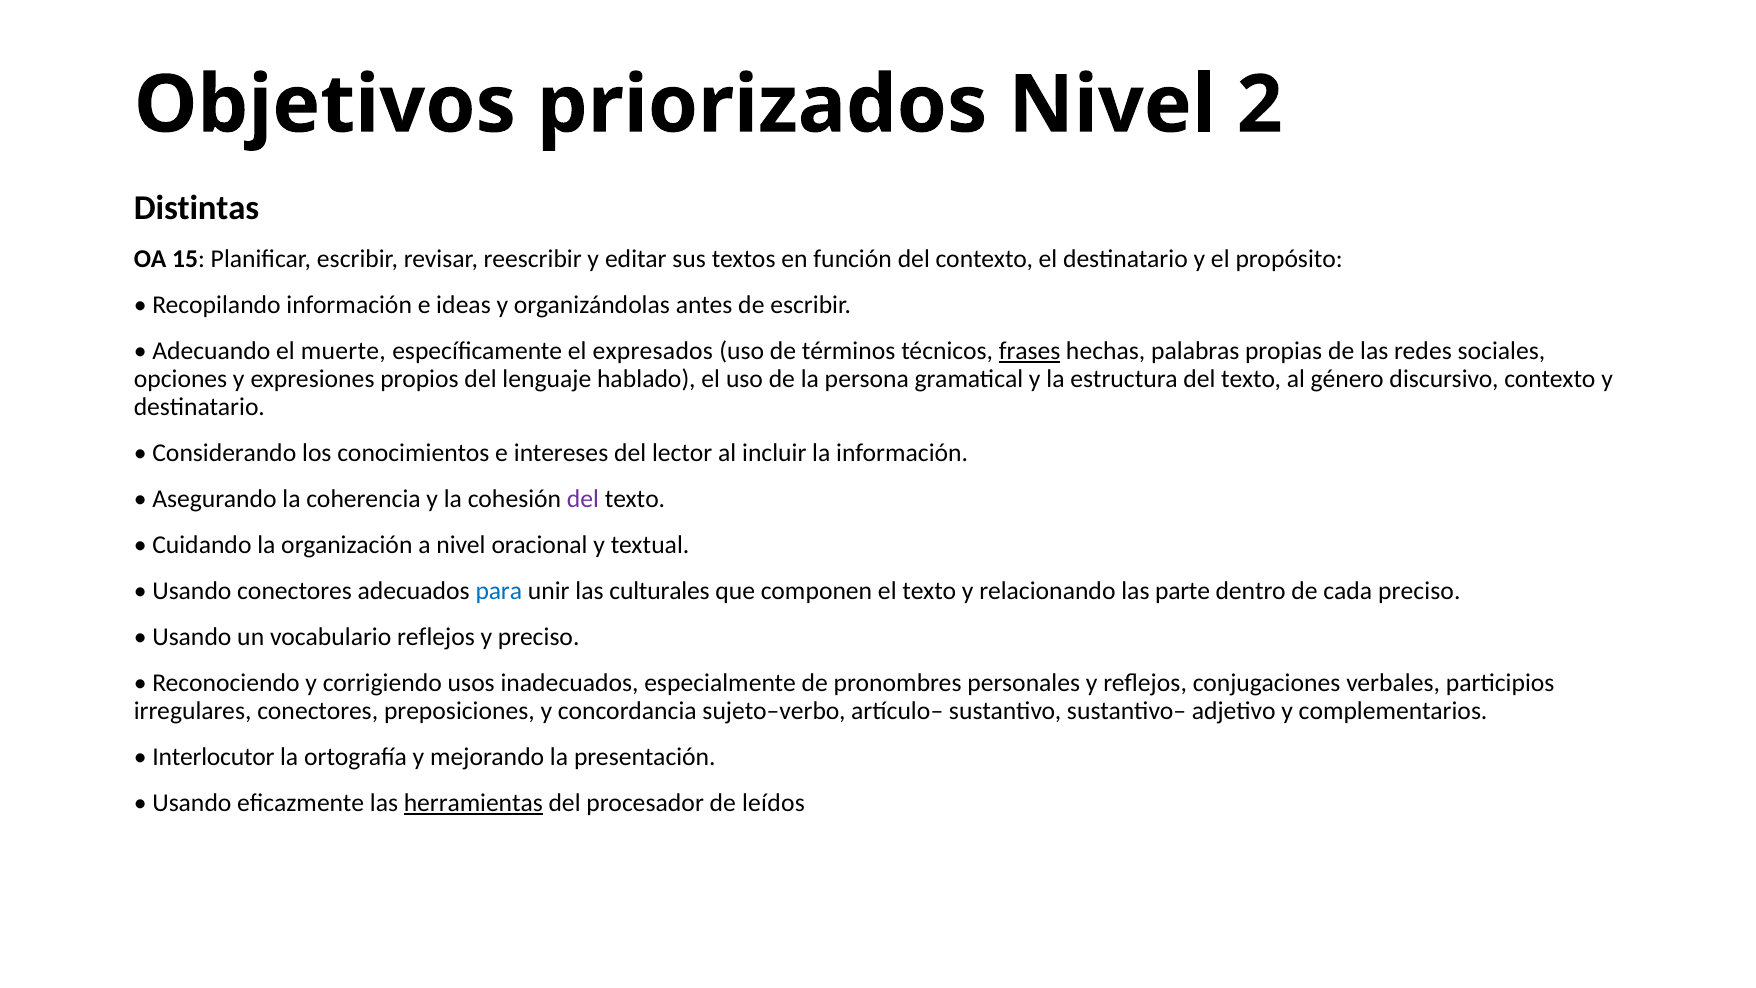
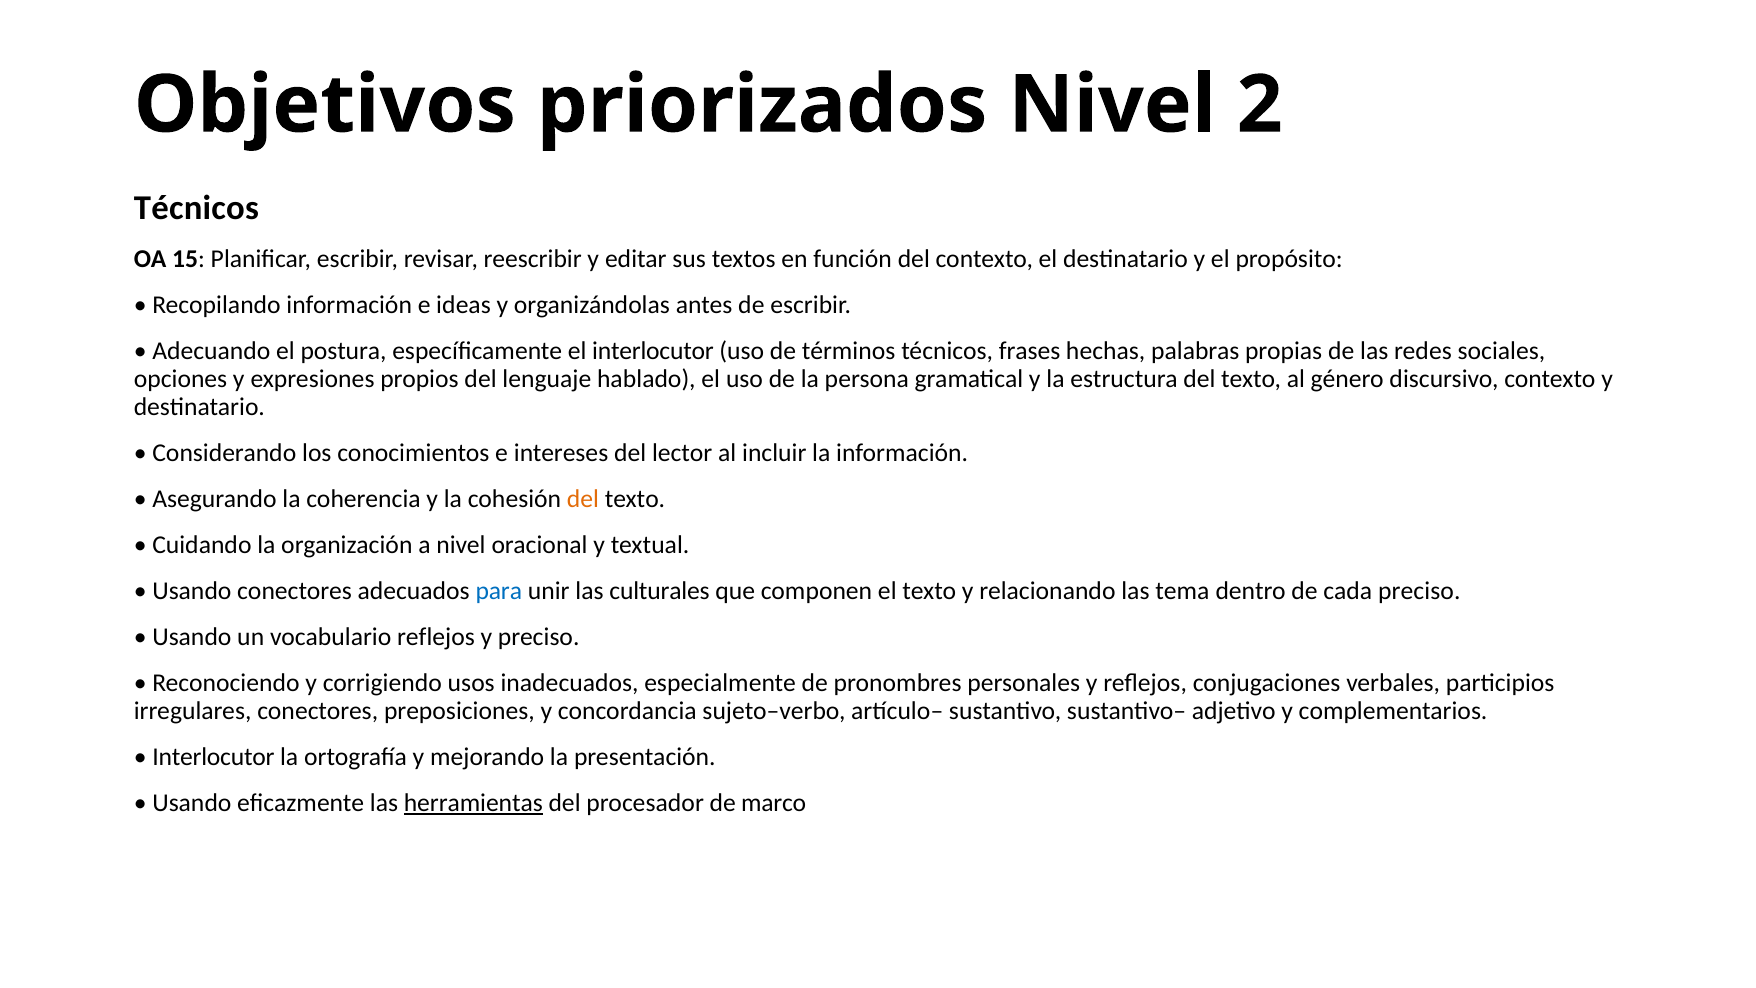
Distintas at (197, 208): Distintas -> Técnicos
muerte: muerte -> postura
el expresados: expresados -> interlocutor
frases underline: present -> none
del at (583, 499) colour: purple -> orange
parte: parte -> tema
leídos: leídos -> marco
